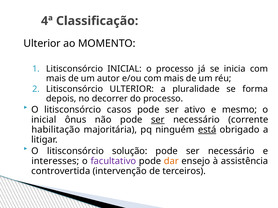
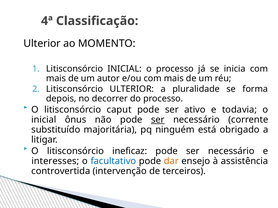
casos: casos -> caput
mesmo: mesmo -> todavia
habilitação: habilitação -> substituído
está underline: present -> none
solução: solução -> ineficaz
facultativo colour: purple -> blue
